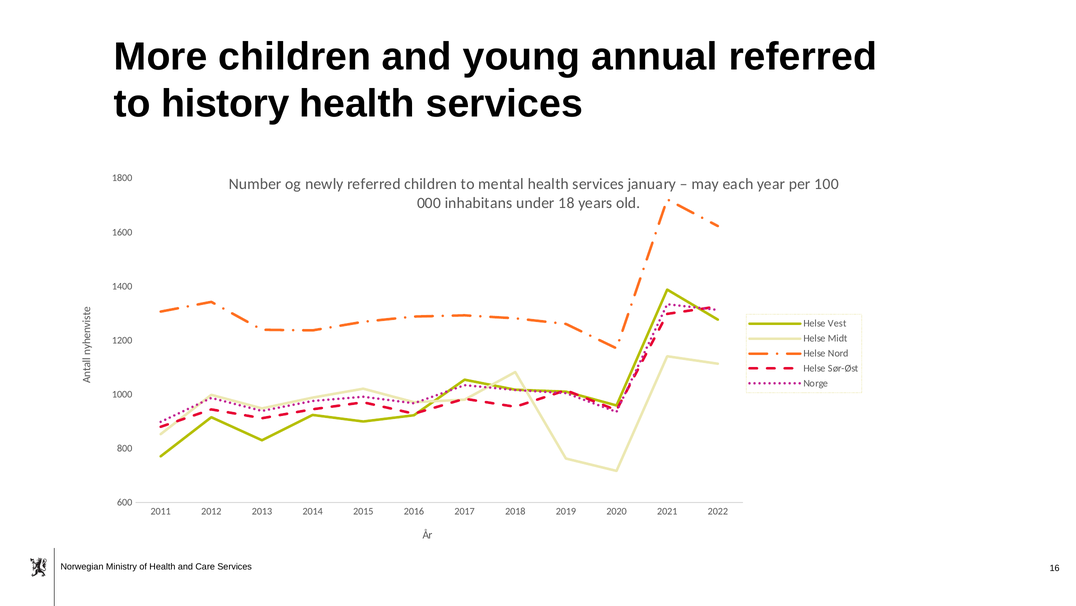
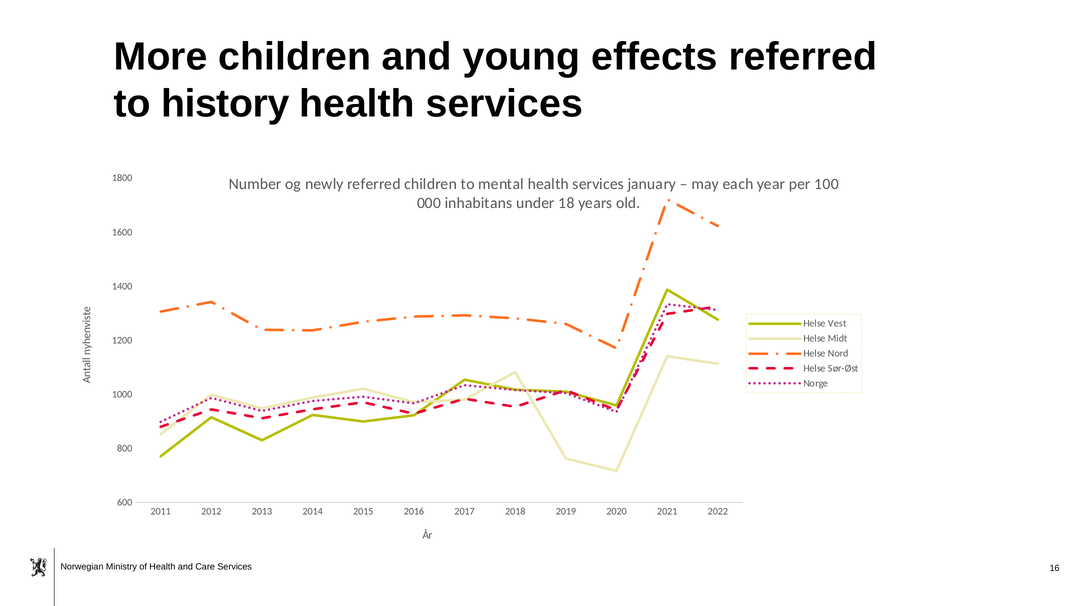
annual: annual -> effects
